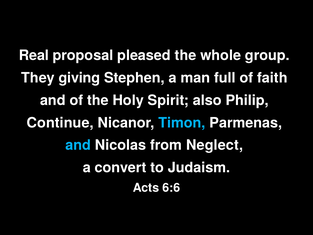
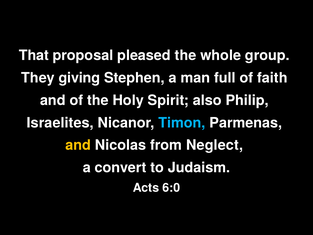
Real: Real -> That
Continue: Continue -> Israelites
and at (78, 145) colour: light blue -> yellow
6:6: 6:6 -> 6:0
